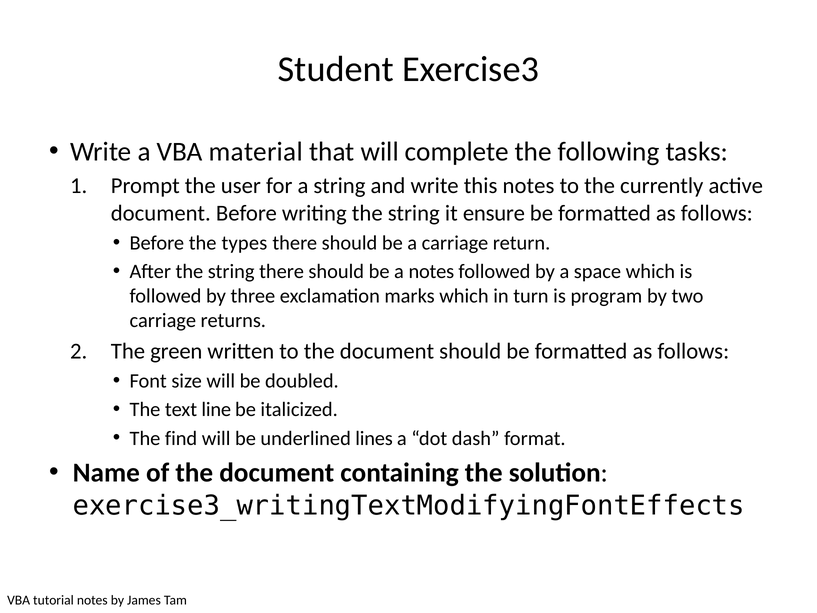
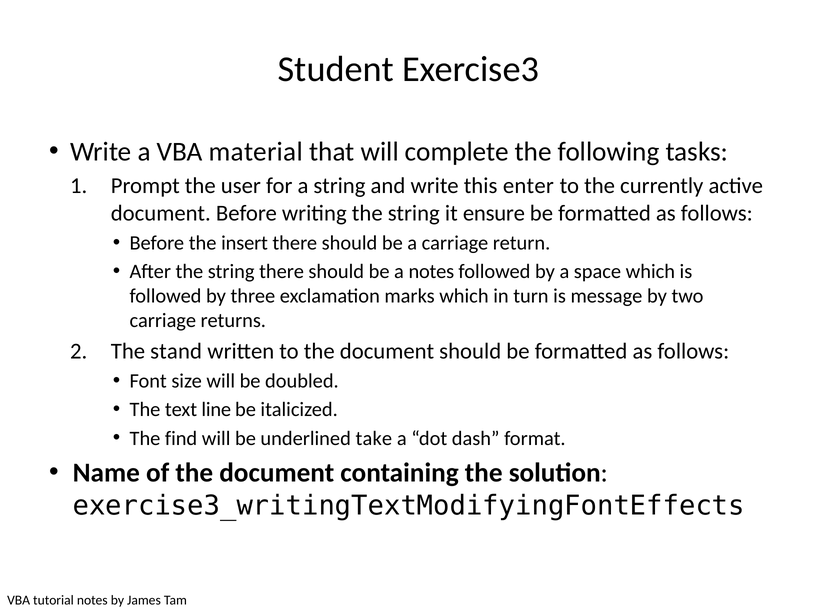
this notes: notes -> enter
types: types -> insert
program: program -> message
green: green -> stand
lines: lines -> take
